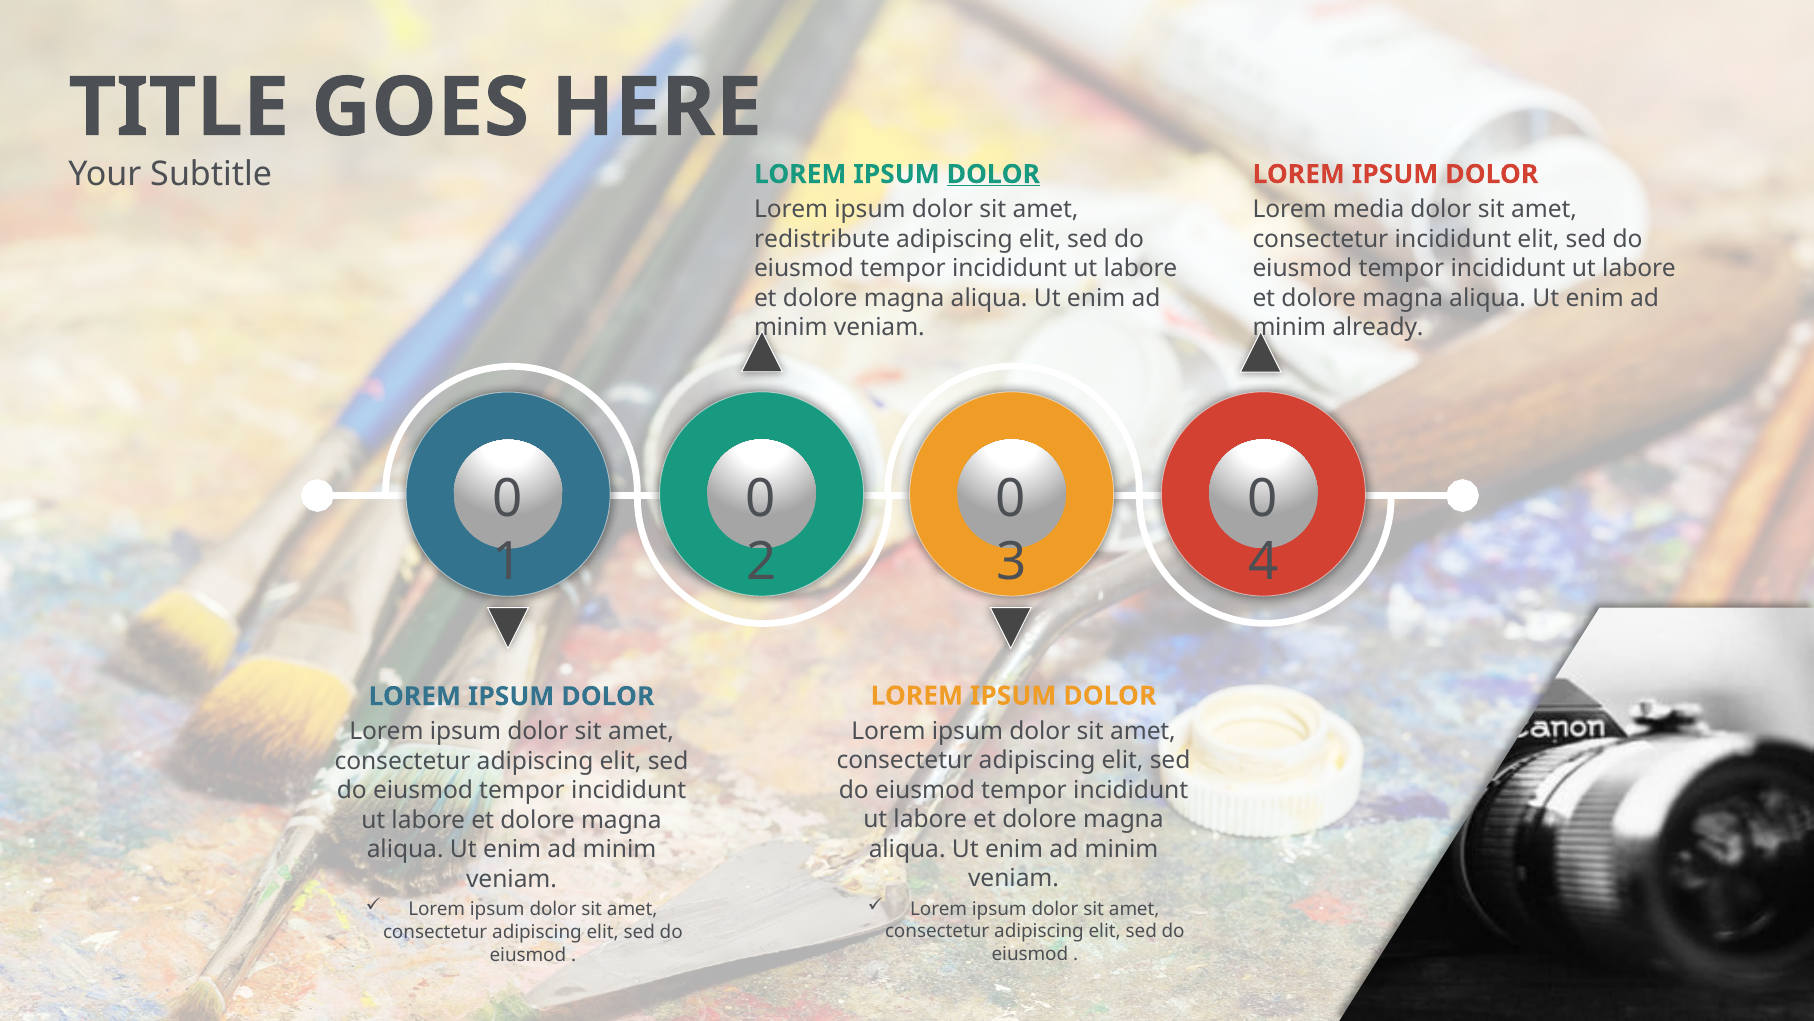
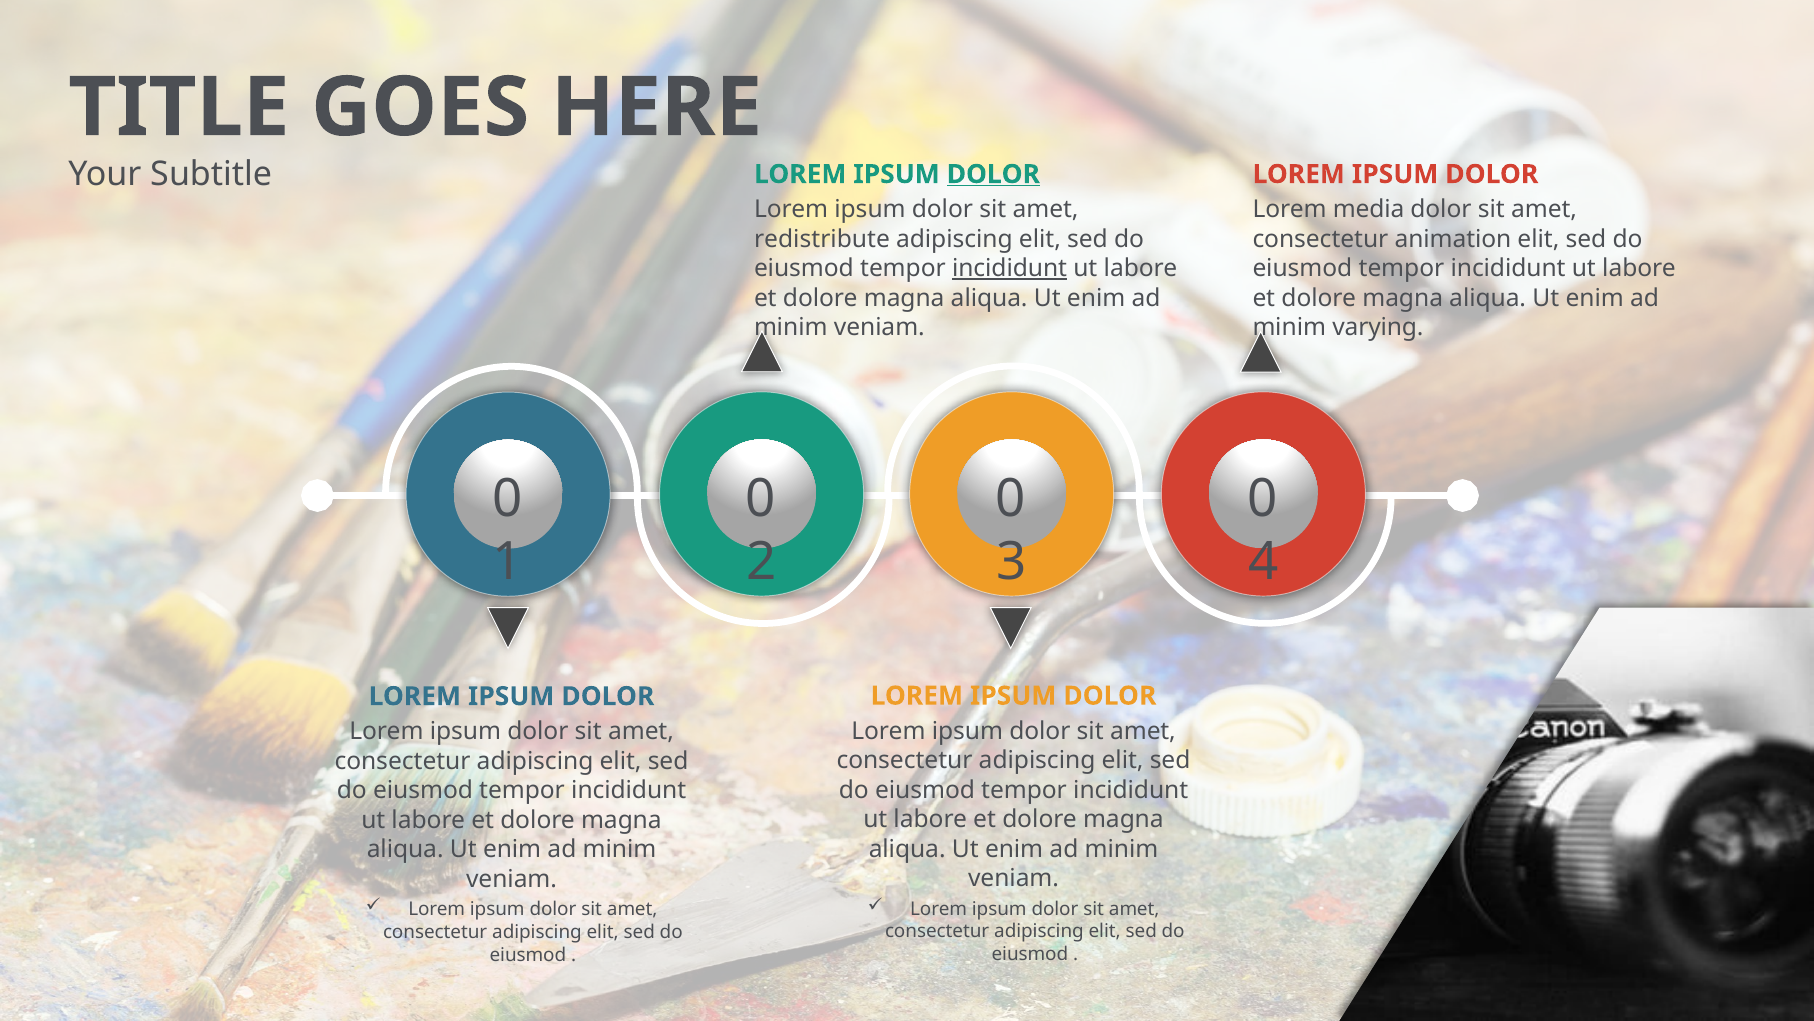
consectetur incididunt: incididunt -> animation
incididunt at (1010, 268) underline: none -> present
already: already -> varying
